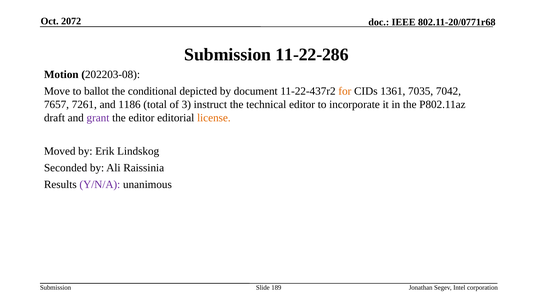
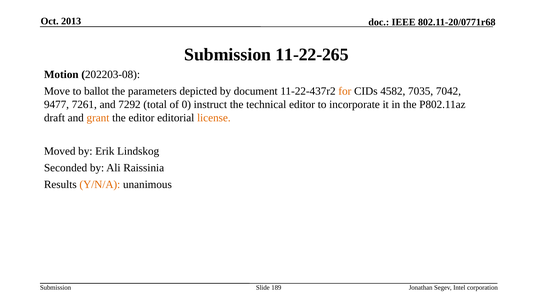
2072: 2072 -> 2013
11-22-286: 11-22-286 -> 11-22-265
conditional: conditional -> parameters
1361: 1361 -> 4582
7657: 7657 -> 9477
1186: 1186 -> 7292
3: 3 -> 0
grant colour: purple -> orange
Y/N/A colour: purple -> orange
